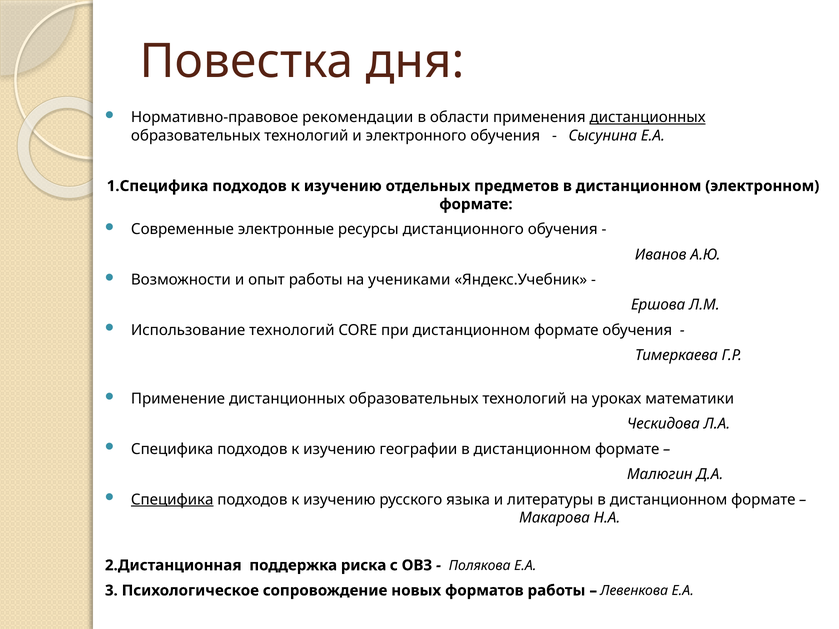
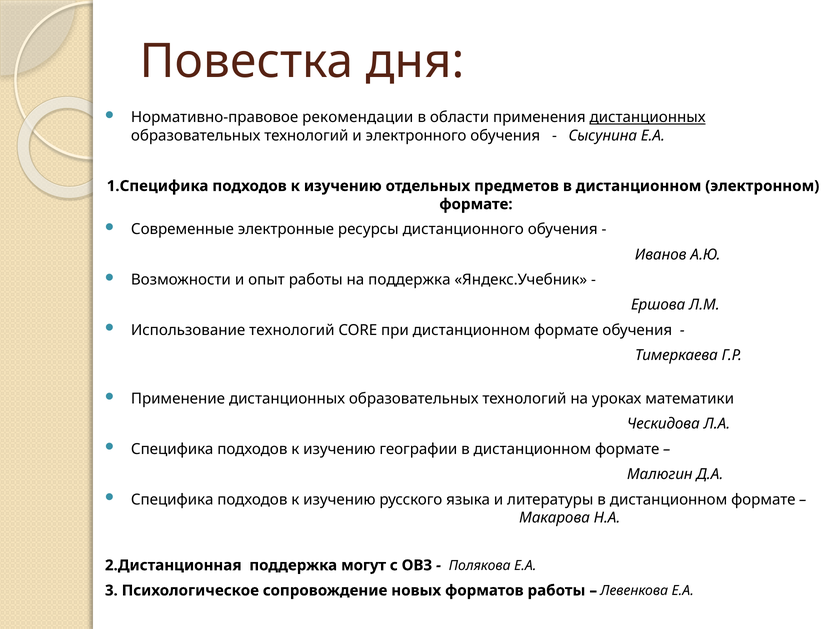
на учениками: учениками -> поддержка
Специфика at (172, 500) underline: present -> none
риска: риска -> могут
